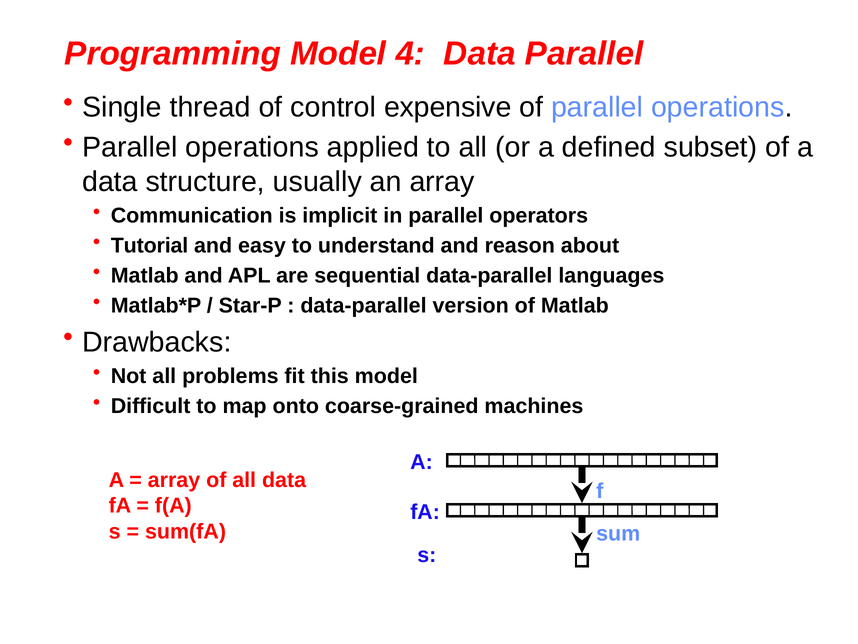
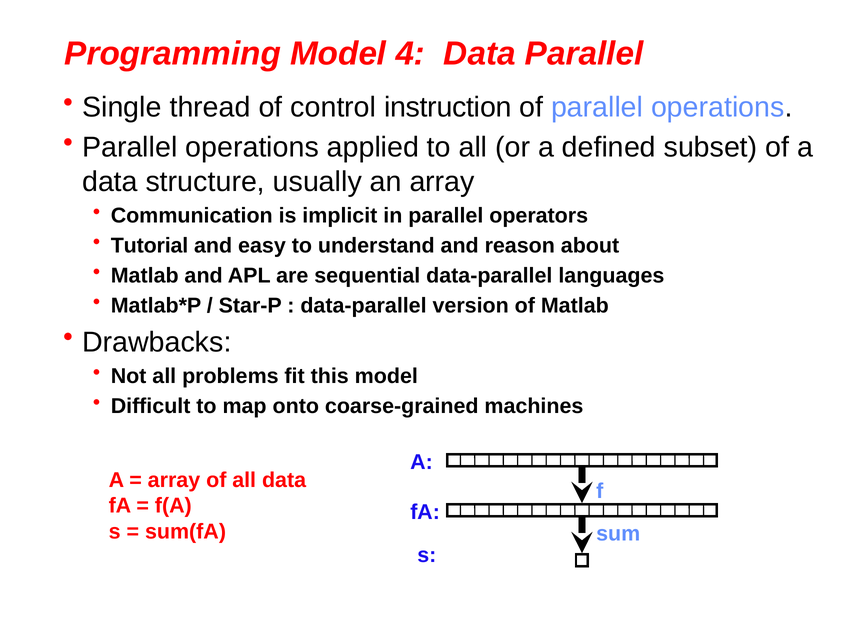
expensive: expensive -> instruction
